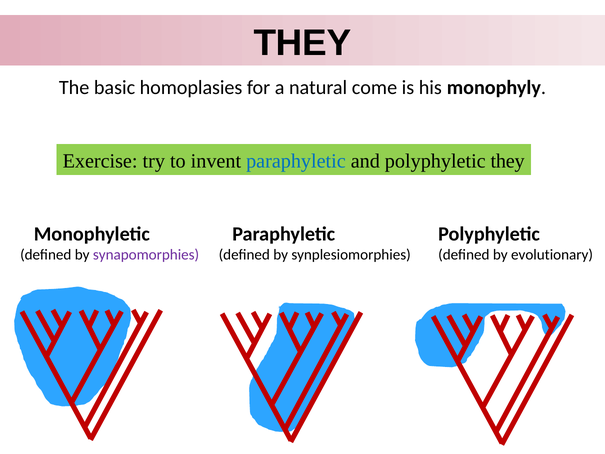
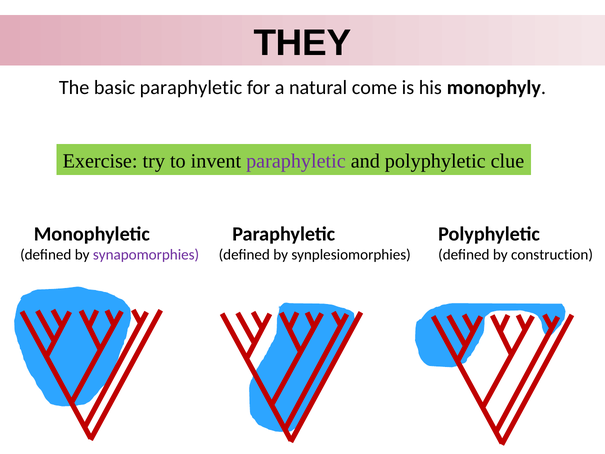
basic homoplasies: homoplasies -> paraphyletic
paraphyletic at (296, 161) colour: blue -> purple
polyphyletic they: they -> clue
evolutionary: evolutionary -> construction
